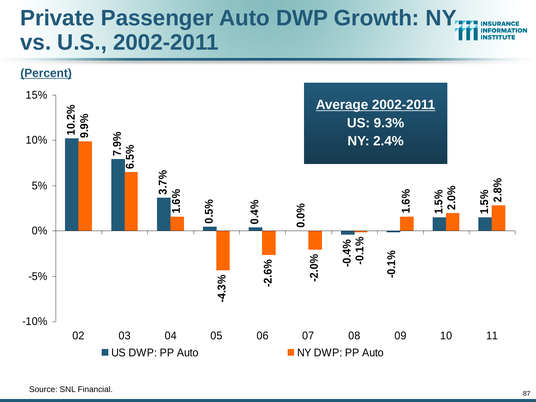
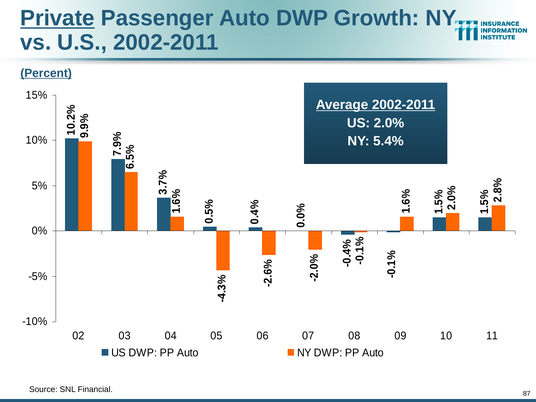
Private underline: none -> present
9.3%: 9.3% -> 2.0%
2.4%: 2.4% -> 5.4%
